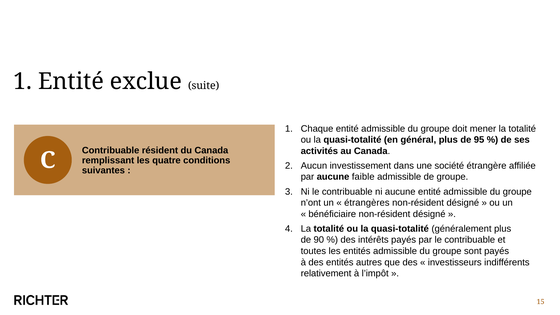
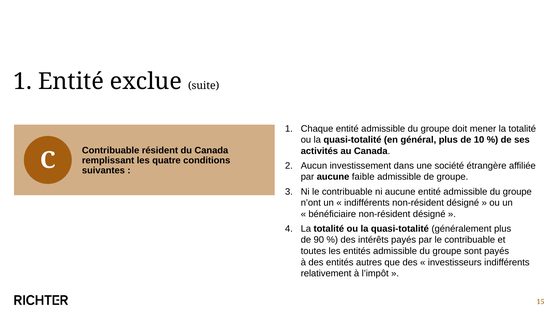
95: 95 -> 10
étrangères at (367, 203): étrangères -> indifférents
